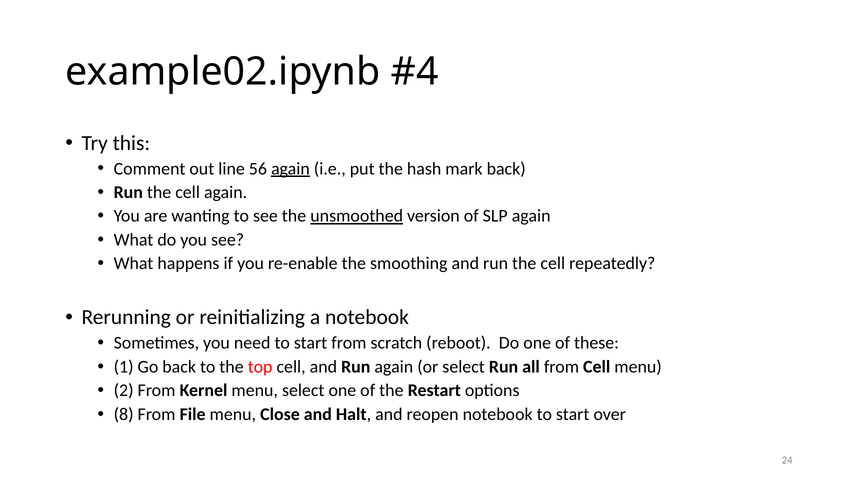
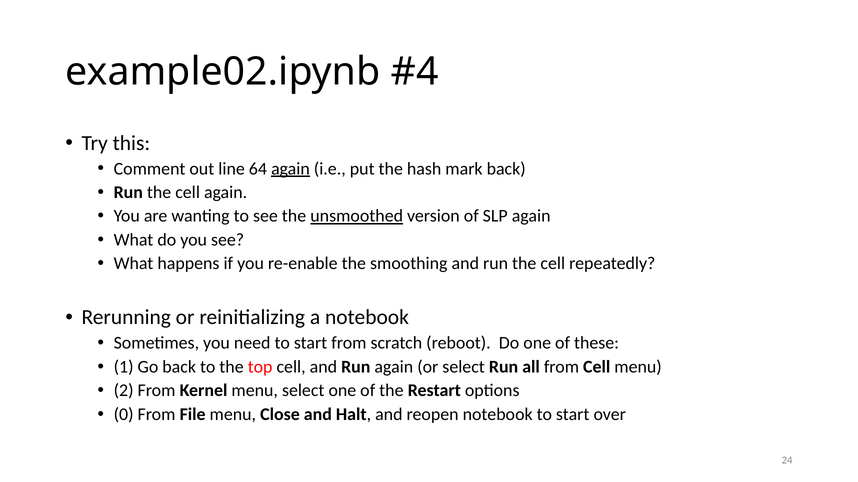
56: 56 -> 64
8: 8 -> 0
